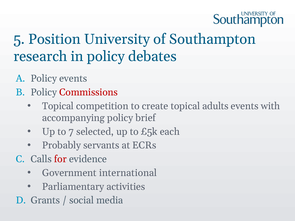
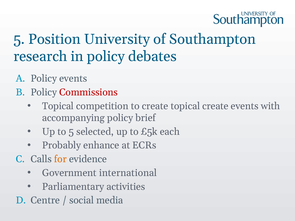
topical adults: adults -> create
to 7: 7 -> 5
servants: servants -> enhance
for colour: red -> orange
Grants: Grants -> Centre
